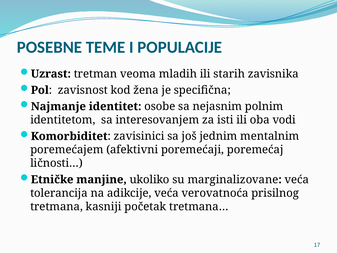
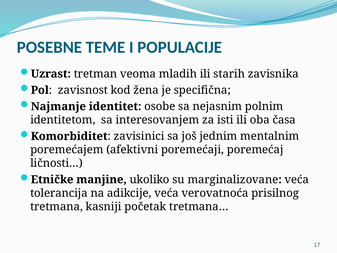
vodi: vodi -> časa
